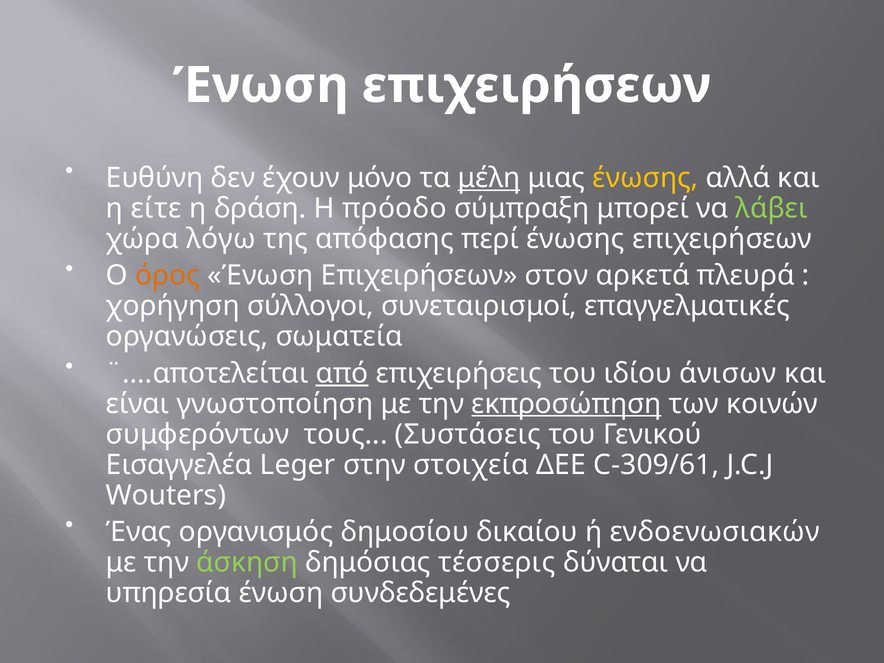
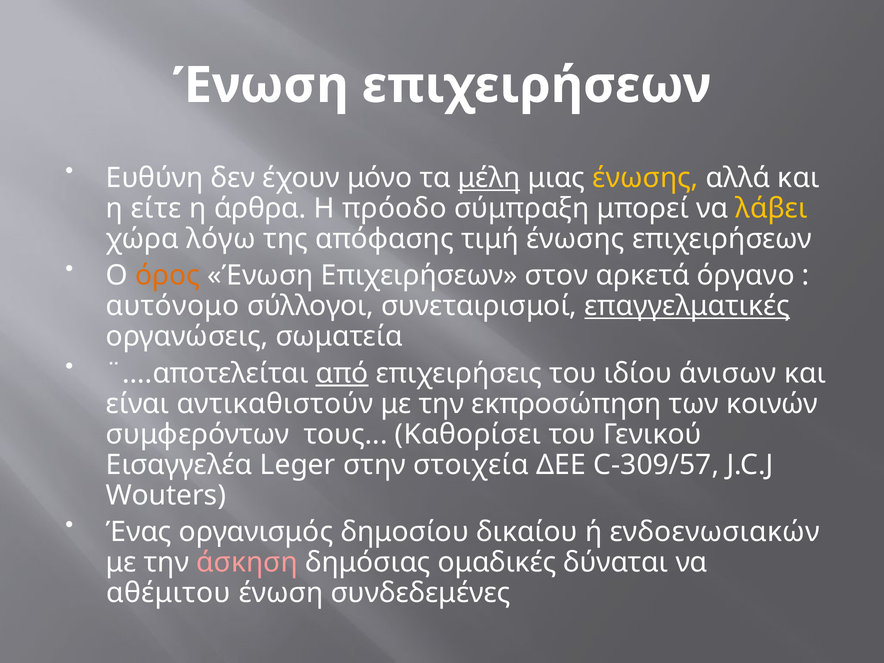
δράση: δράση -> άρθρα
λάβει colour: light green -> yellow
περί: περί -> τιμή
πλευρά: πλευρά -> όργανο
χορήγηση: χορήγηση -> αυτόνομο
επαγγελματικές underline: none -> present
γνωστοποίηση: γνωστοποίηση -> αντικαθιστούν
εκπροσώπηση underline: present -> none
Συστάσεις: Συστάσεις -> Καθορίσει
C-309/61: C-309/61 -> C-309/57
άσκηση colour: light green -> pink
τέσσερις: τέσσερις -> ομαδικές
υπηρεσία: υπηρεσία -> αθέμιτου
